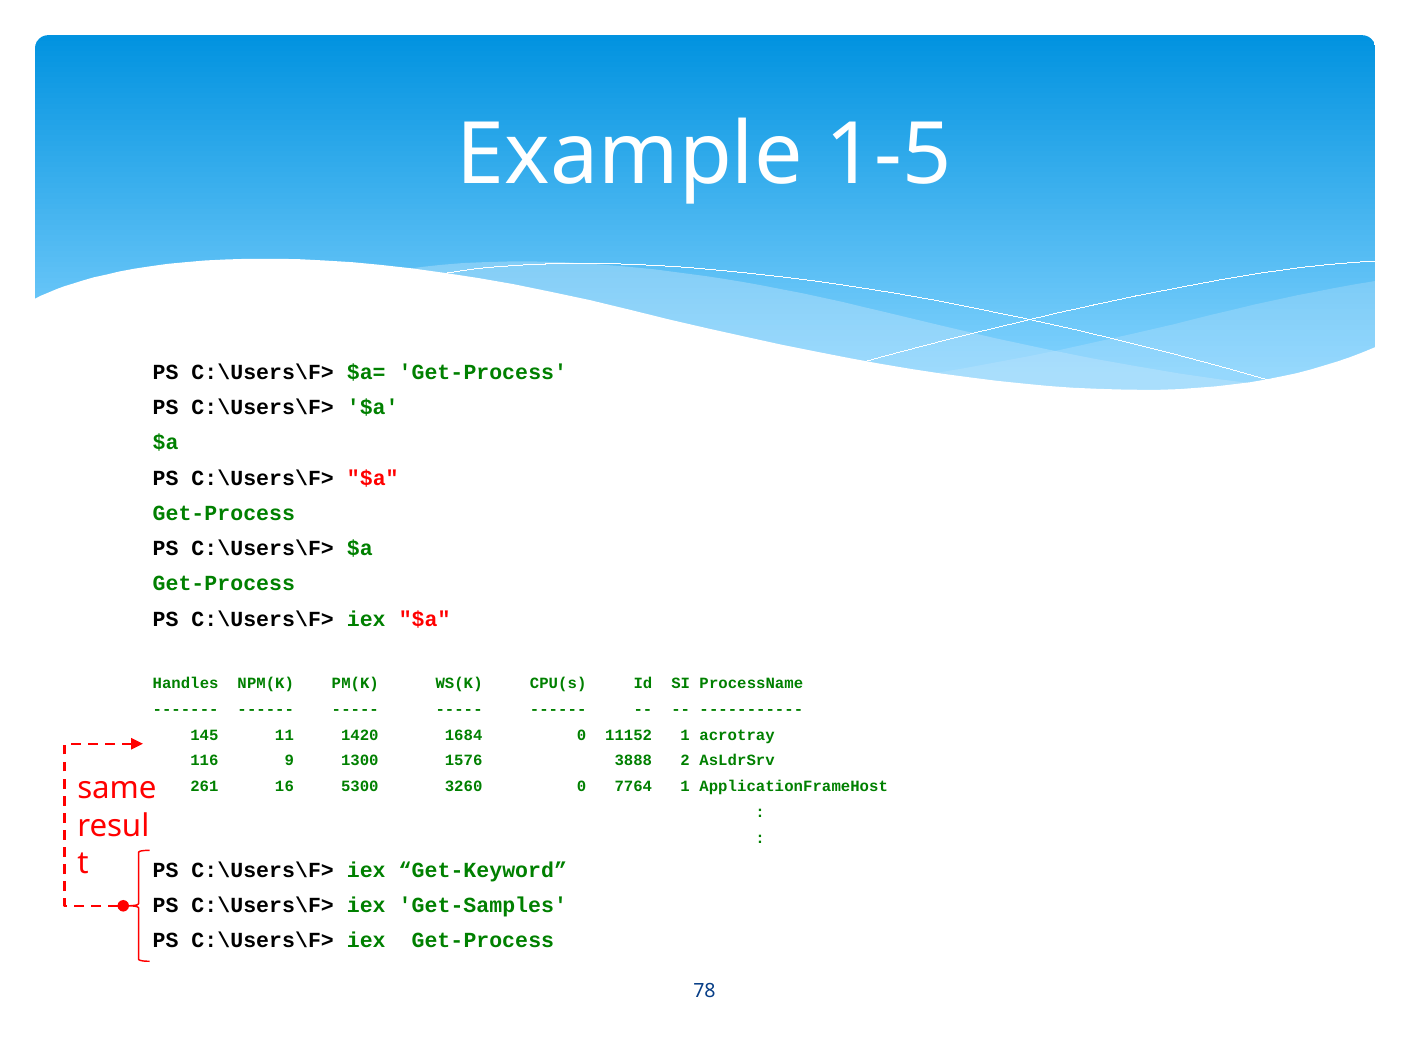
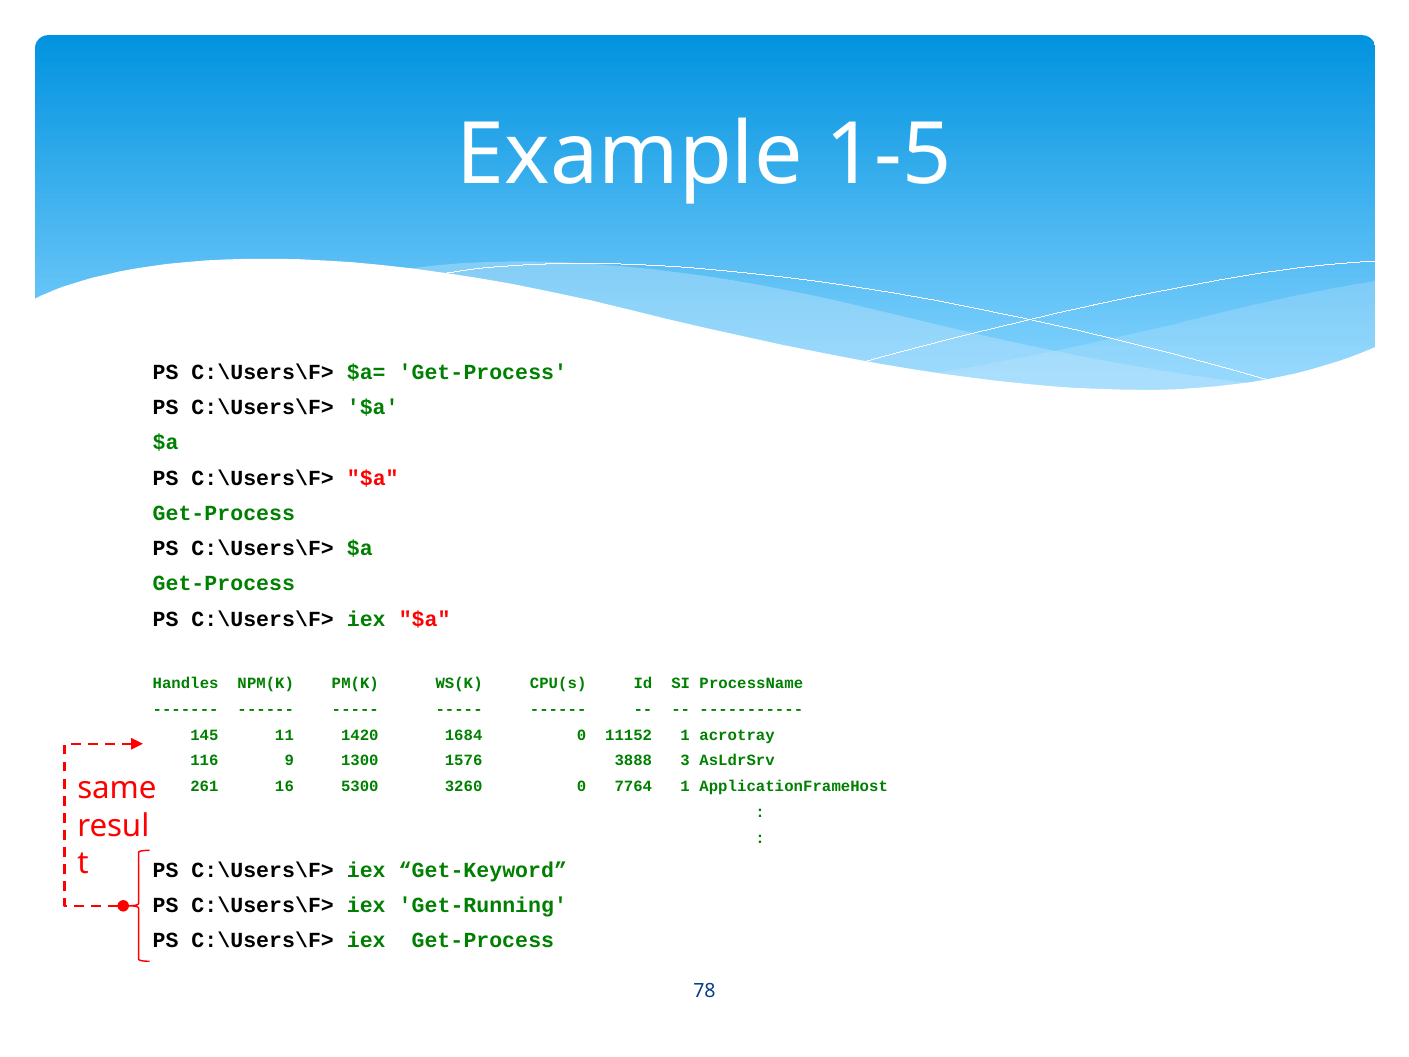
2: 2 -> 3
Get-Samples: Get-Samples -> Get-Running
